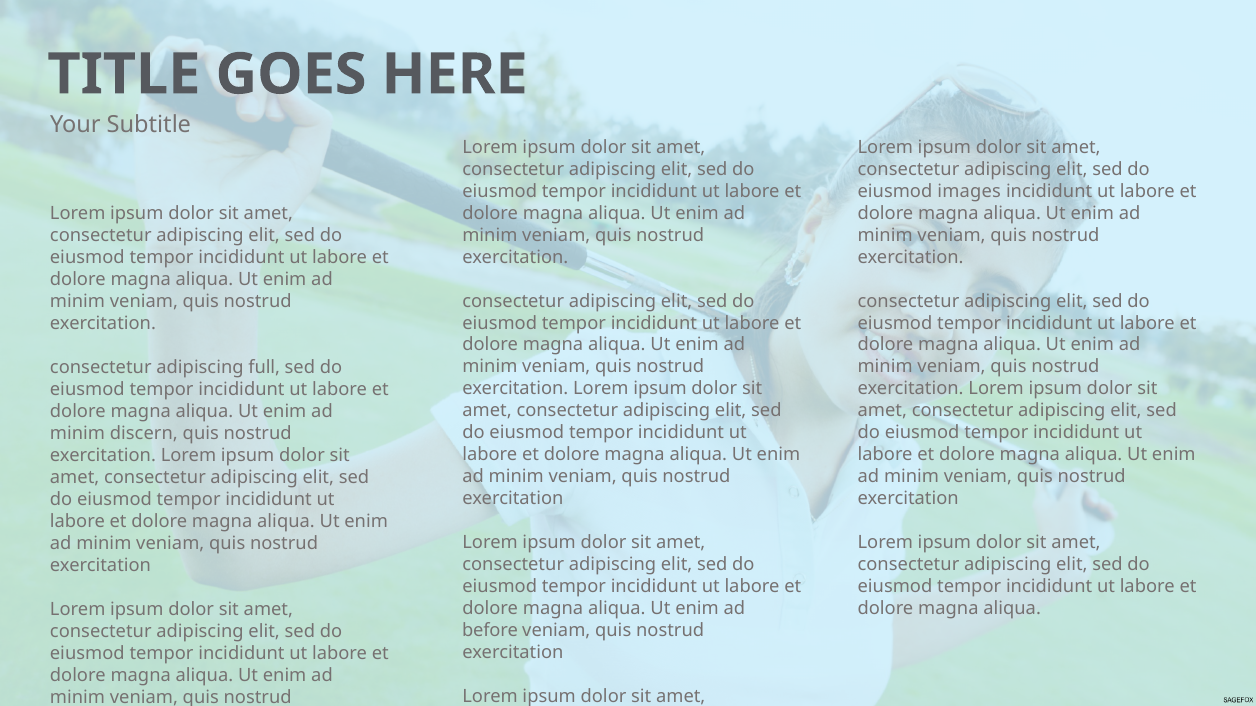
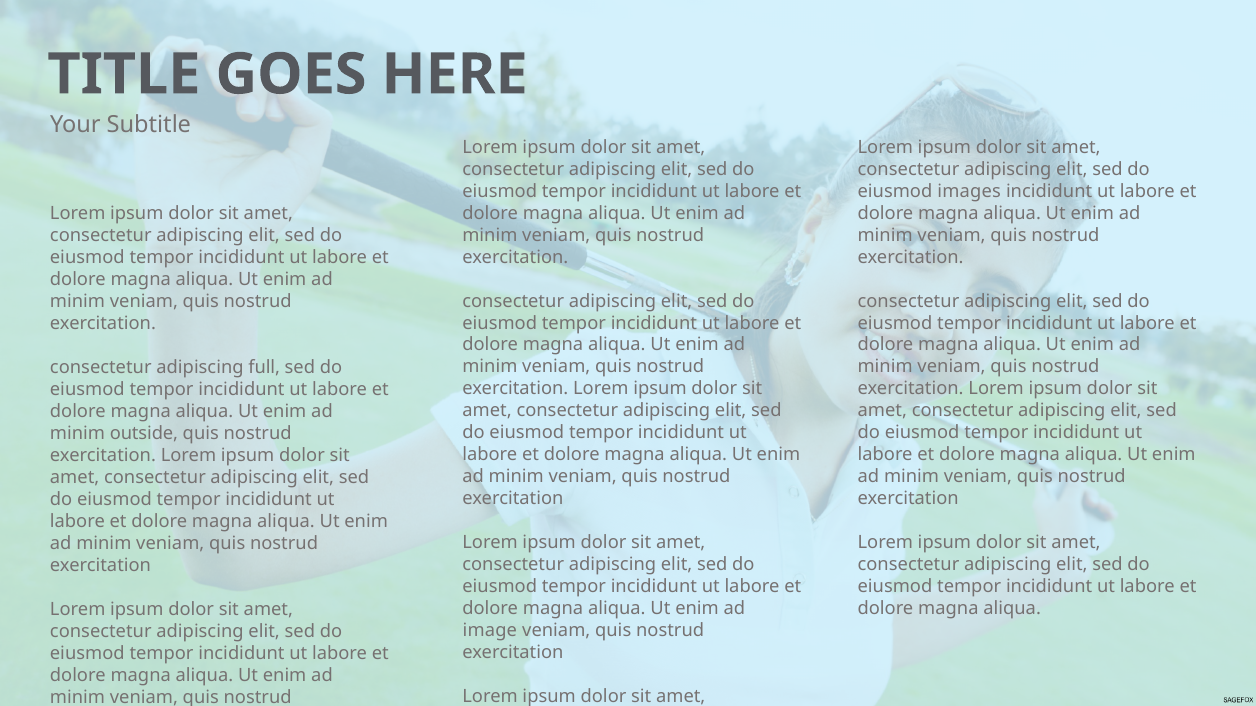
discern: discern -> outside
before: before -> image
